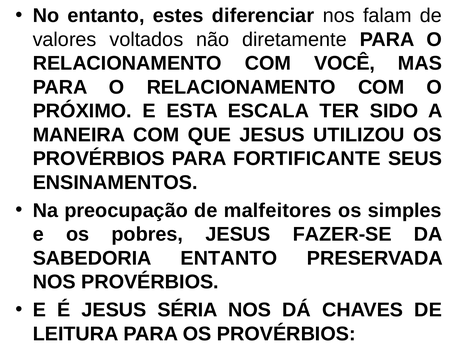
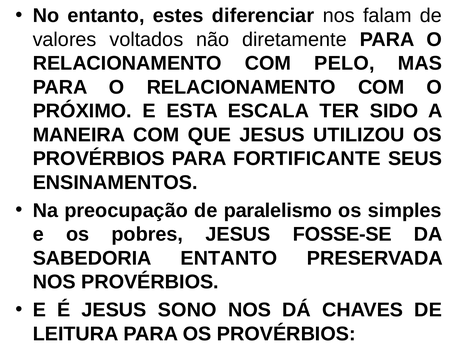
VOCÊ: VOCÊ -> PELO
malfeitores: malfeitores -> paralelismo
FAZER-SE: FAZER-SE -> FOSSE-SE
SÉRIA: SÉRIA -> SONO
